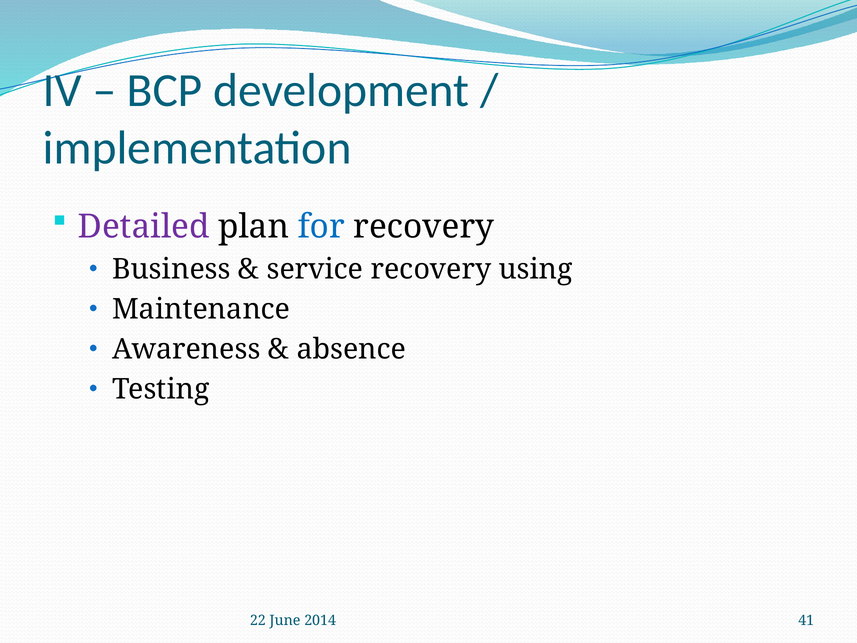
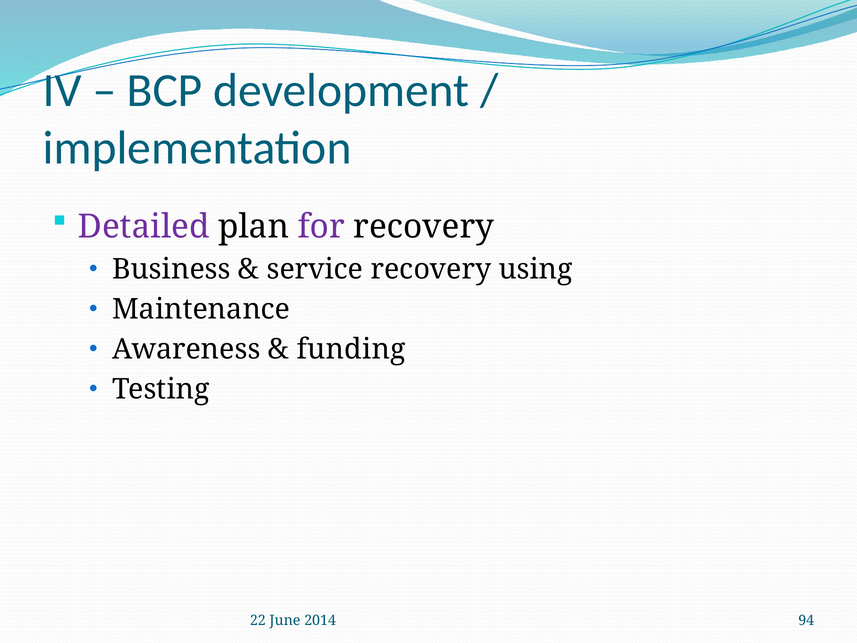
for colour: blue -> purple
absence: absence -> funding
41: 41 -> 94
